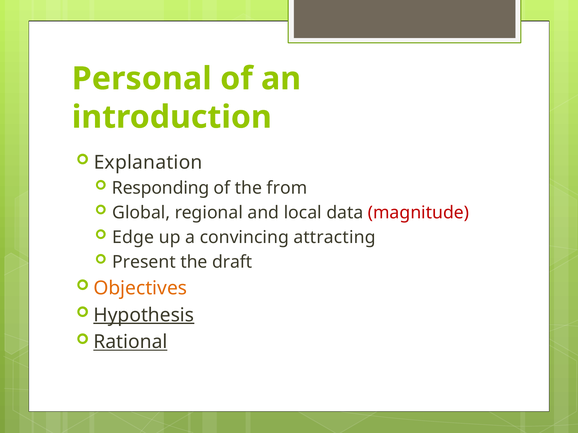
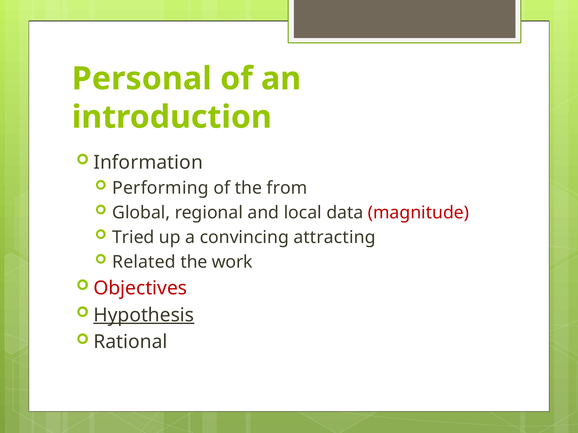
Explanation: Explanation -> Information
Responding: Responding -> Performing
Edge: Edge -> Tried
Present: Present -> Related
draft: draft -> work
Objectives colour: orange -> red
Rational underline: present -> none
